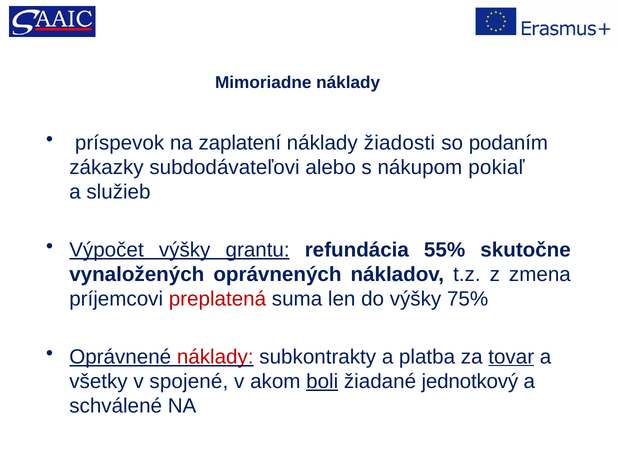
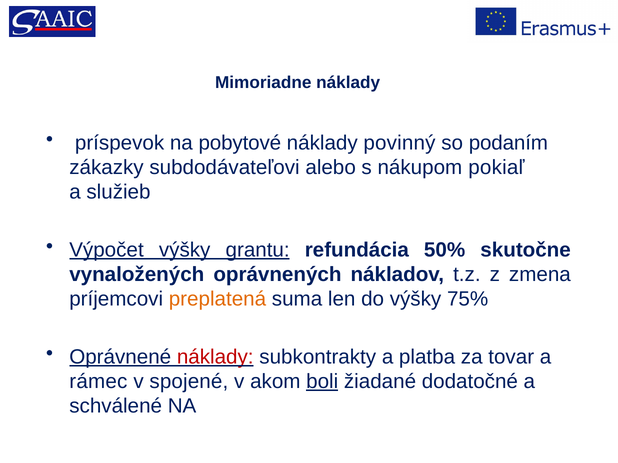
zaplatení: zaplatení -> pobytové
žiadosti: žiadosti -> povinný
55%: 55% -> 50%
preplatená colour: red -> orange
tovar underline: present -> none
všetky: všetky -> rámec
jednotkový: jednotkový -> dodatočné
